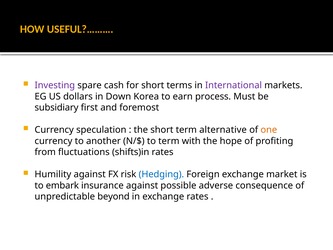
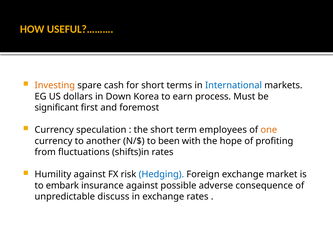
Investing colour: purple -> orange
International colour: purple -> blue
subsidiary: subsidiary -> significant
alternative: alternative -> employees
to term: term -> been
beyond: beyond -> discuss
